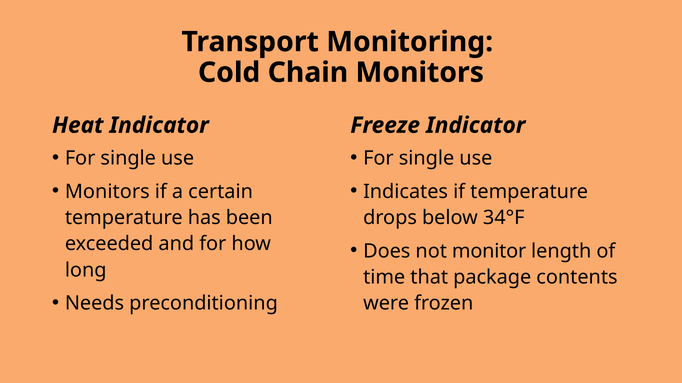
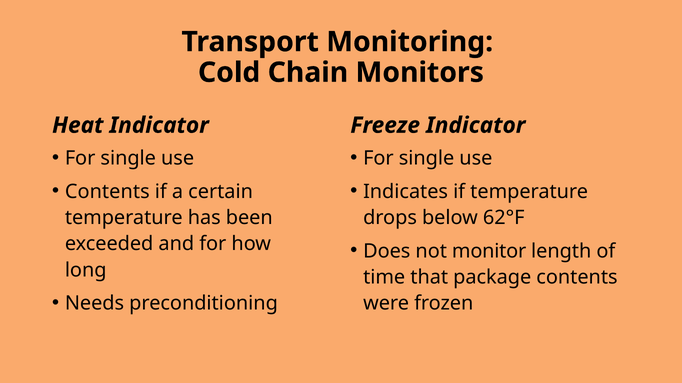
Monitors at (107, 192): Monitors -> Contents
34°F: 34°F -> 62°F
